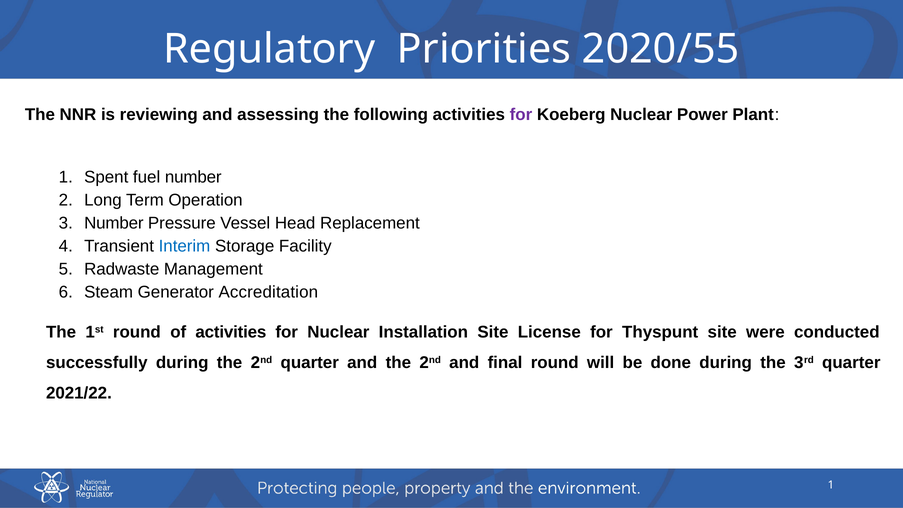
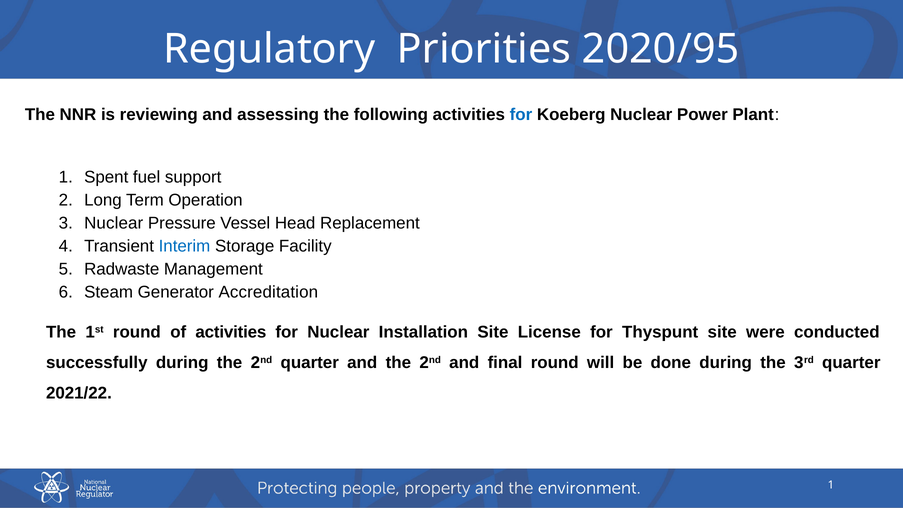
2020/55: 2020/55 -> 2020/95
for at (521, 114) colour: purple -> blue
fuel number: number -> support
Number at (114, 223): Number -> Nuclear
